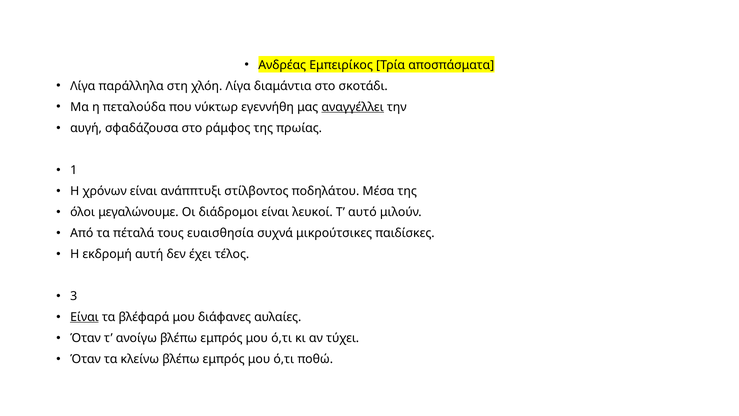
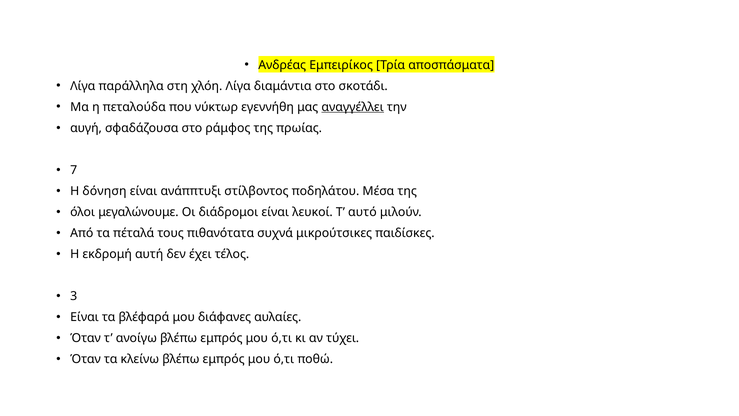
1: 1 -> 7
χρόνων: χρόνων -> δόνηση
ευαισθησία: ευαισθησία -> πιθανότατα
Είναι at (85, 317) underline: present -> none
